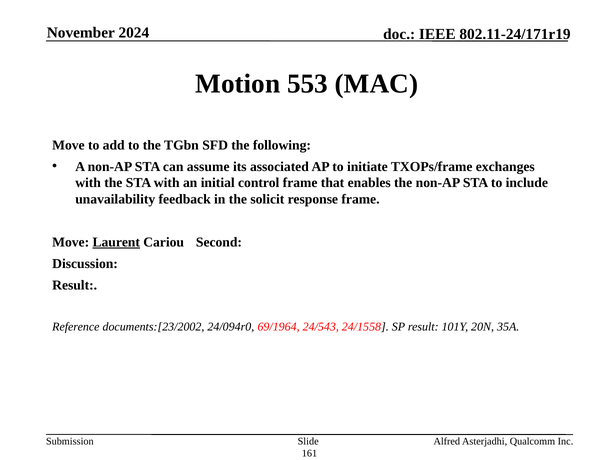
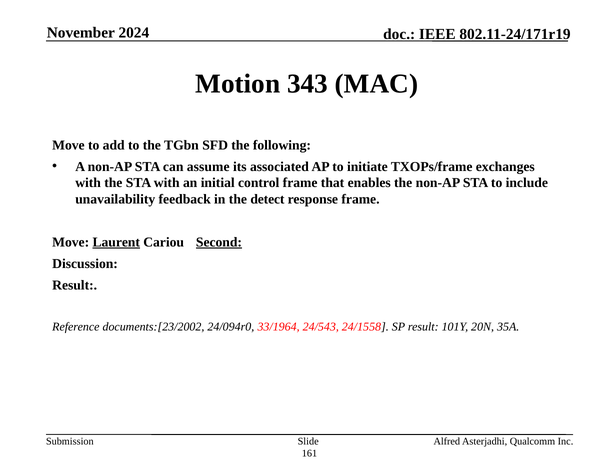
553: 553 -> 343
solicit: solicit -> detect
Second underline: none -> present
69/1964: 69/1964 -> 33/1964
